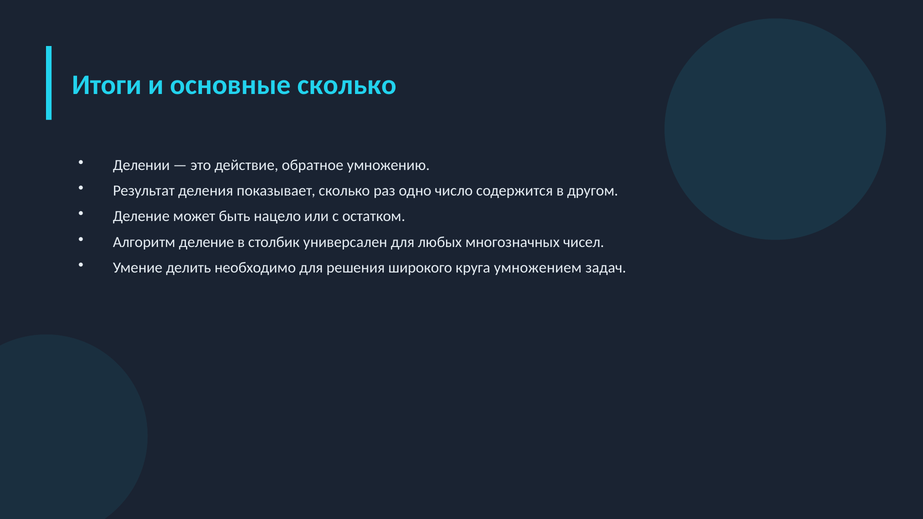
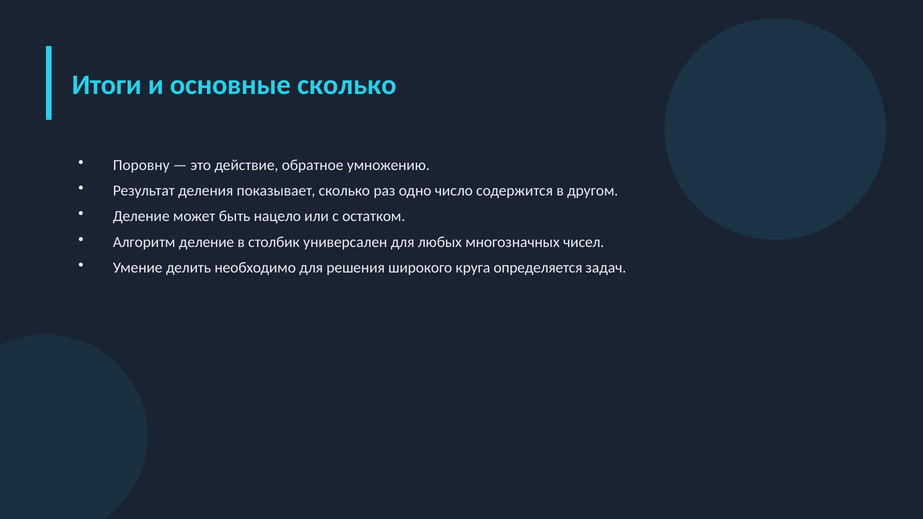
Делении: Делении -> Поровну
умножением: умножением -> определяется
